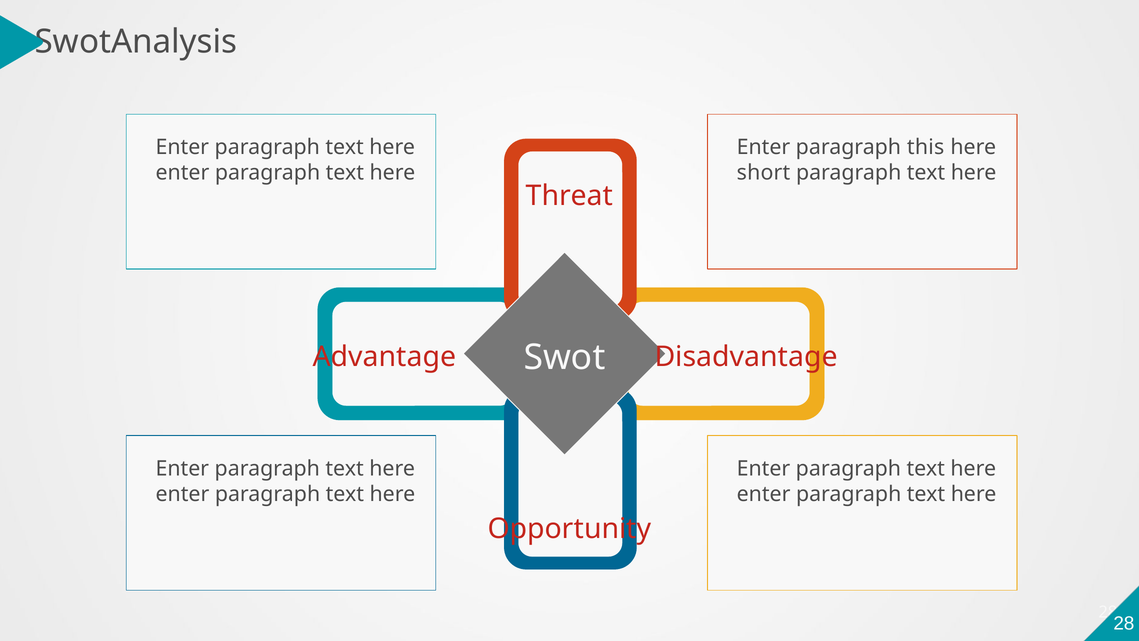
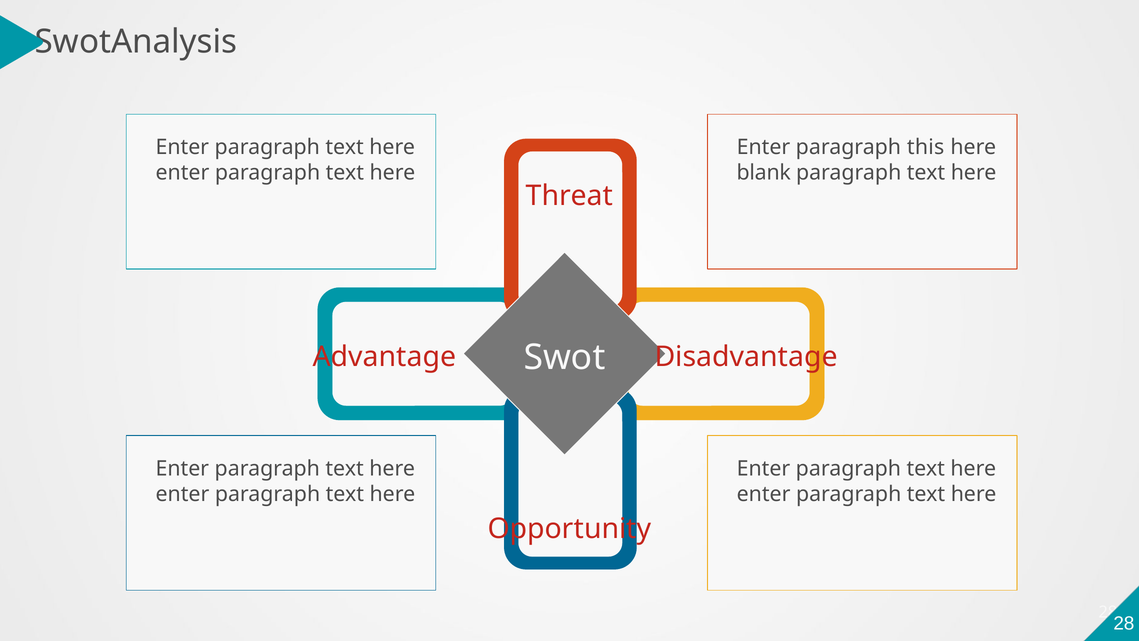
short: short -> blank
